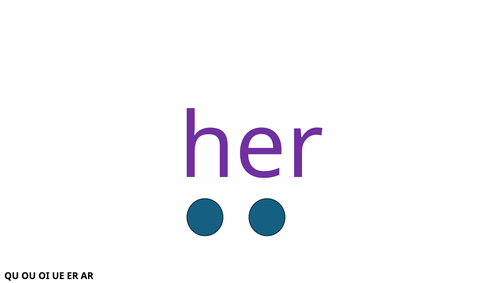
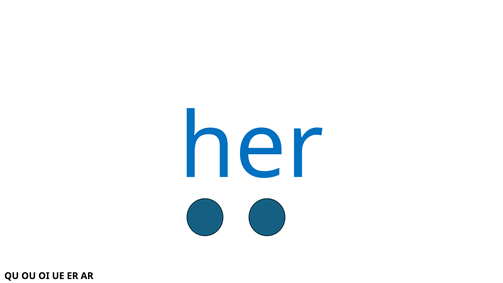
her colour: purple -> blue
